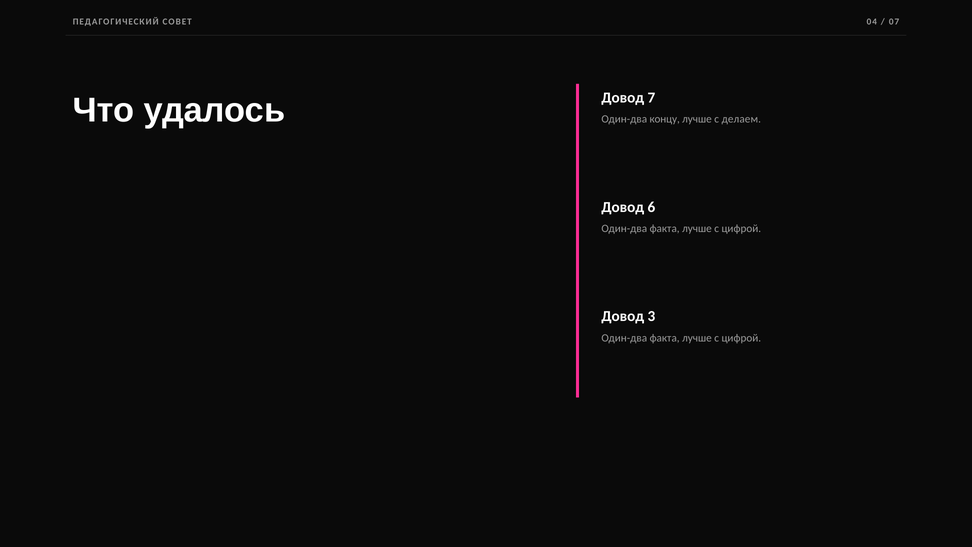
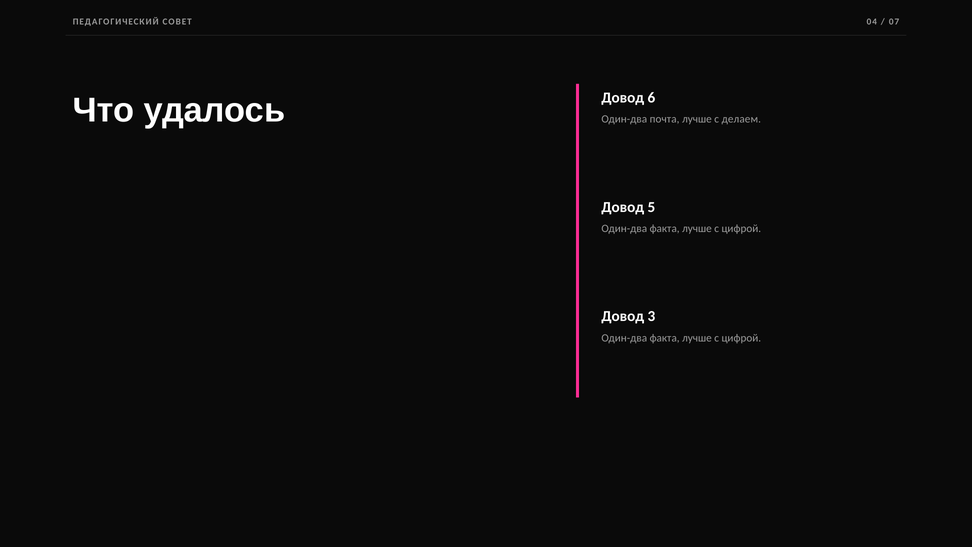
7: 7 -> 6
концу: концу -> почта
6: 6 -> 5
